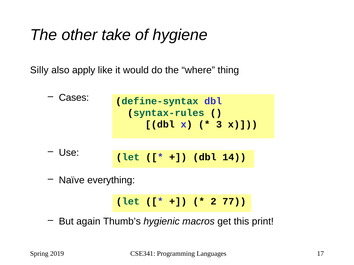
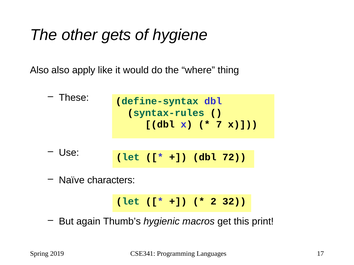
take: take -> gets
Silly at (39, 70): Silly -> Also
Cases: Cases -> These
3: 3 -> 7
14: 14 -> 72
everything: everything -> characters
77: 77 -> 32
